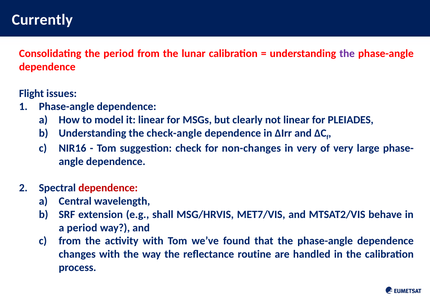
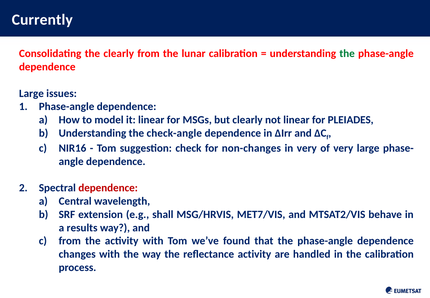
the period: period -> clearly
the at (347, 54) colour: purple -> green
Flight at (31, 93): Flight -> Large
a period: period -> results
reflectance routine: routine -> activity
